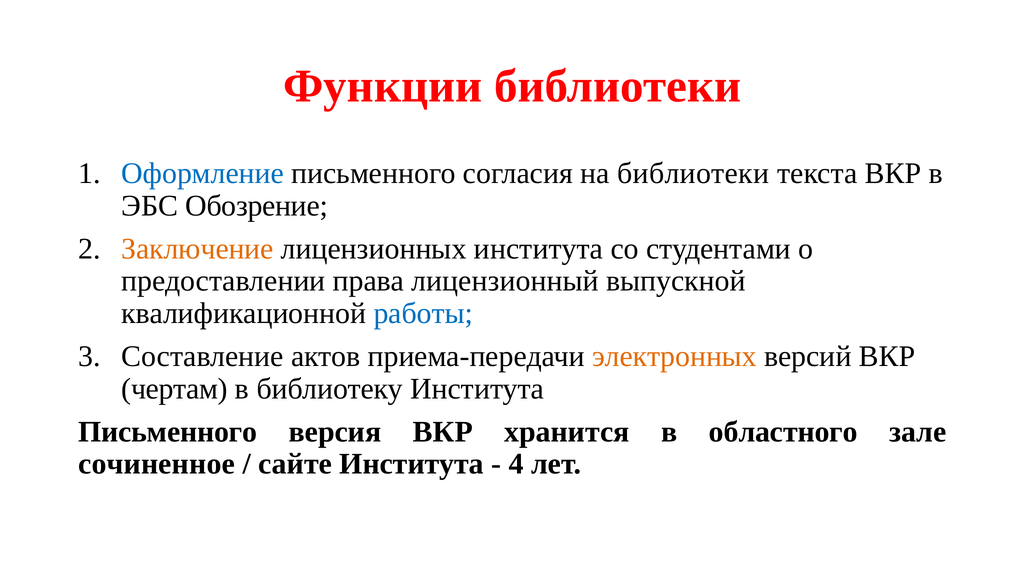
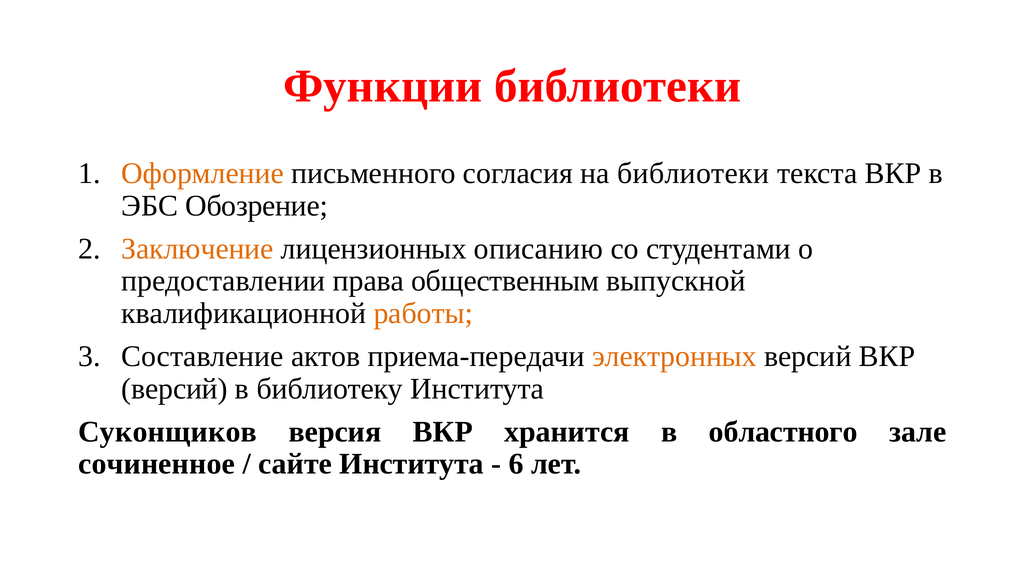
Оформление colour: blue -> orange
лицензионных института: института -> описанию
лицензионный: лицензионный -> общественным
работы colour: blue -> orange
чертам at (175, 388): чертам -> версий
Письменного at (168, 431): Письменного -> Суконщиков
4: 4 -> 6
